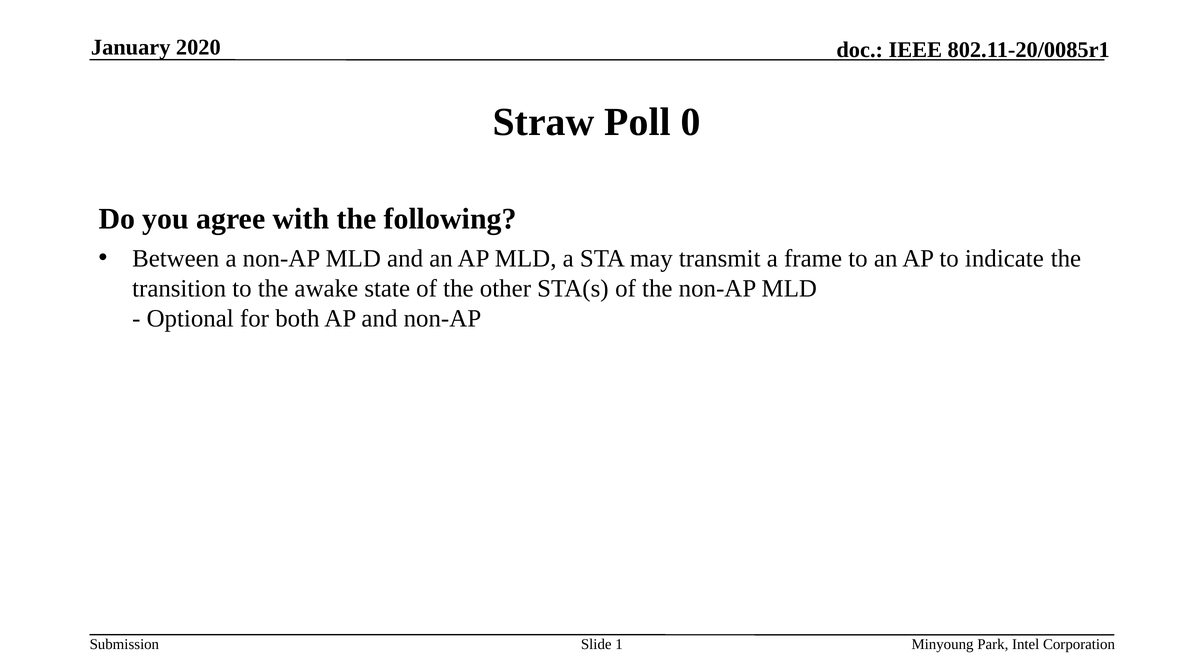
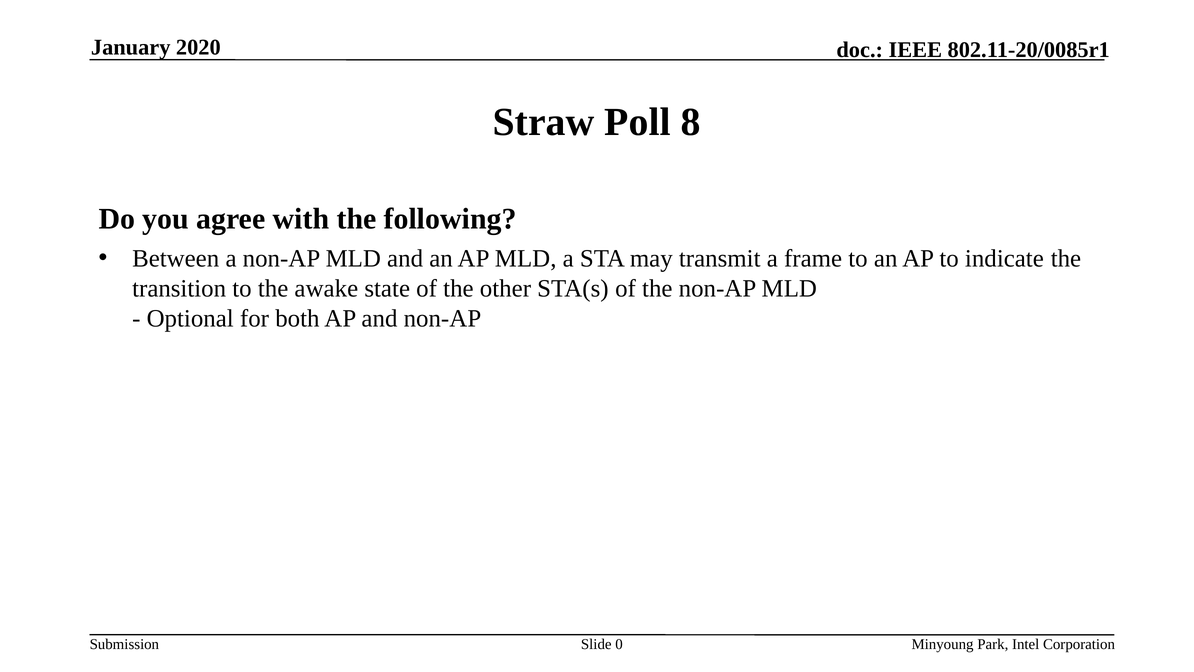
0: 0 -> 8
1: 1 -> 0
